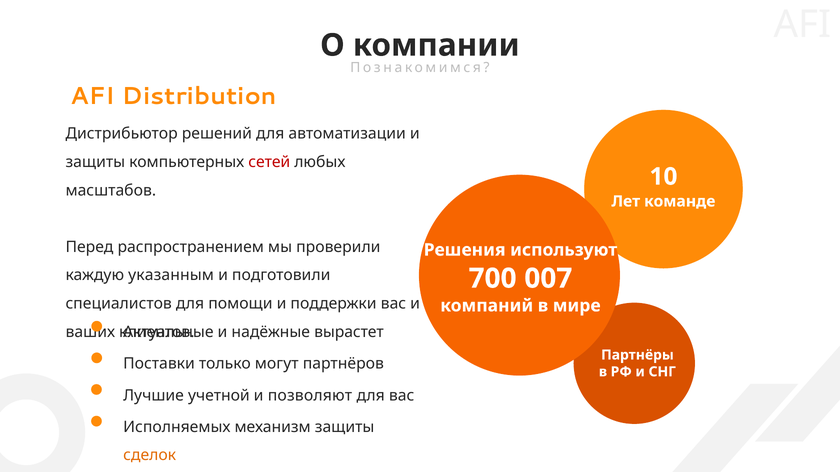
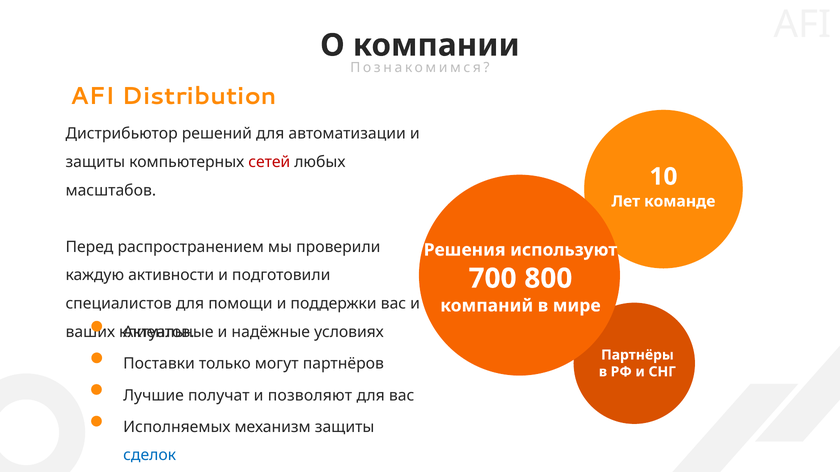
указанным: указанным -> активности
007: 007 -> 800
вырастет: вырастет -> условиях
учетной: учетной -> получат
сделок colour: orange -> blue
